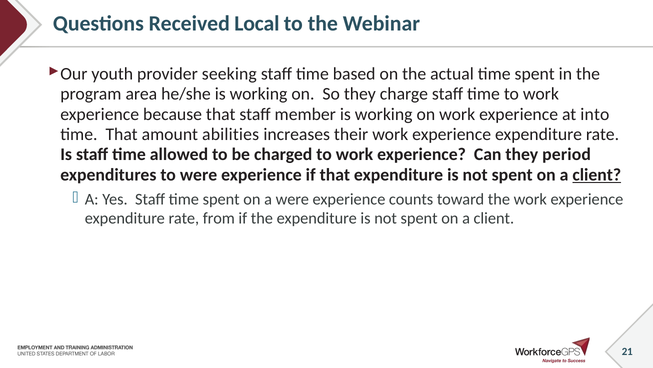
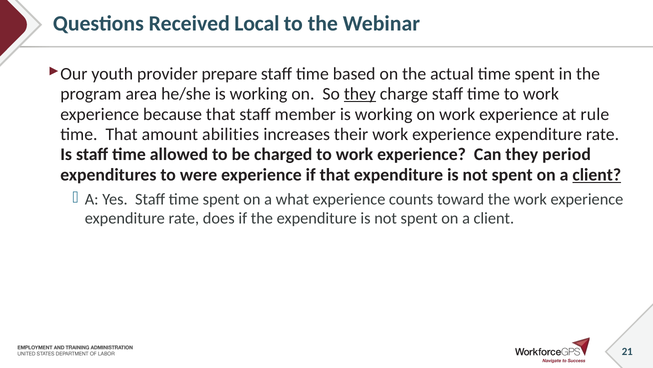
seeking: seeking -> prepare
they at (360, 94) underline: none -> present
into: into -> rule
a were: were -> what
from: from -> does
